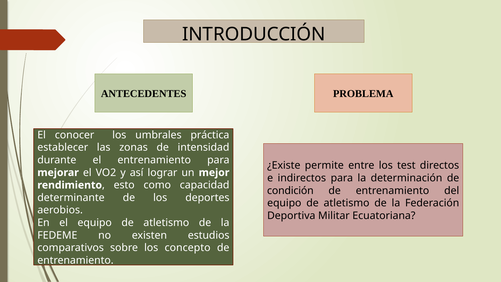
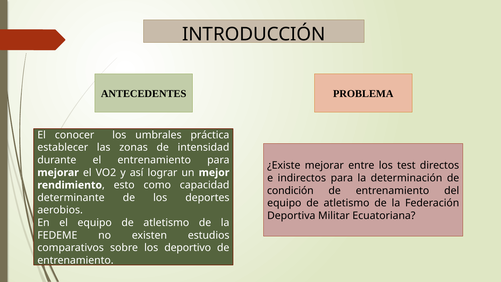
¿Existe permite: permite -> mejorar
concepto: concepto -> deportivo
